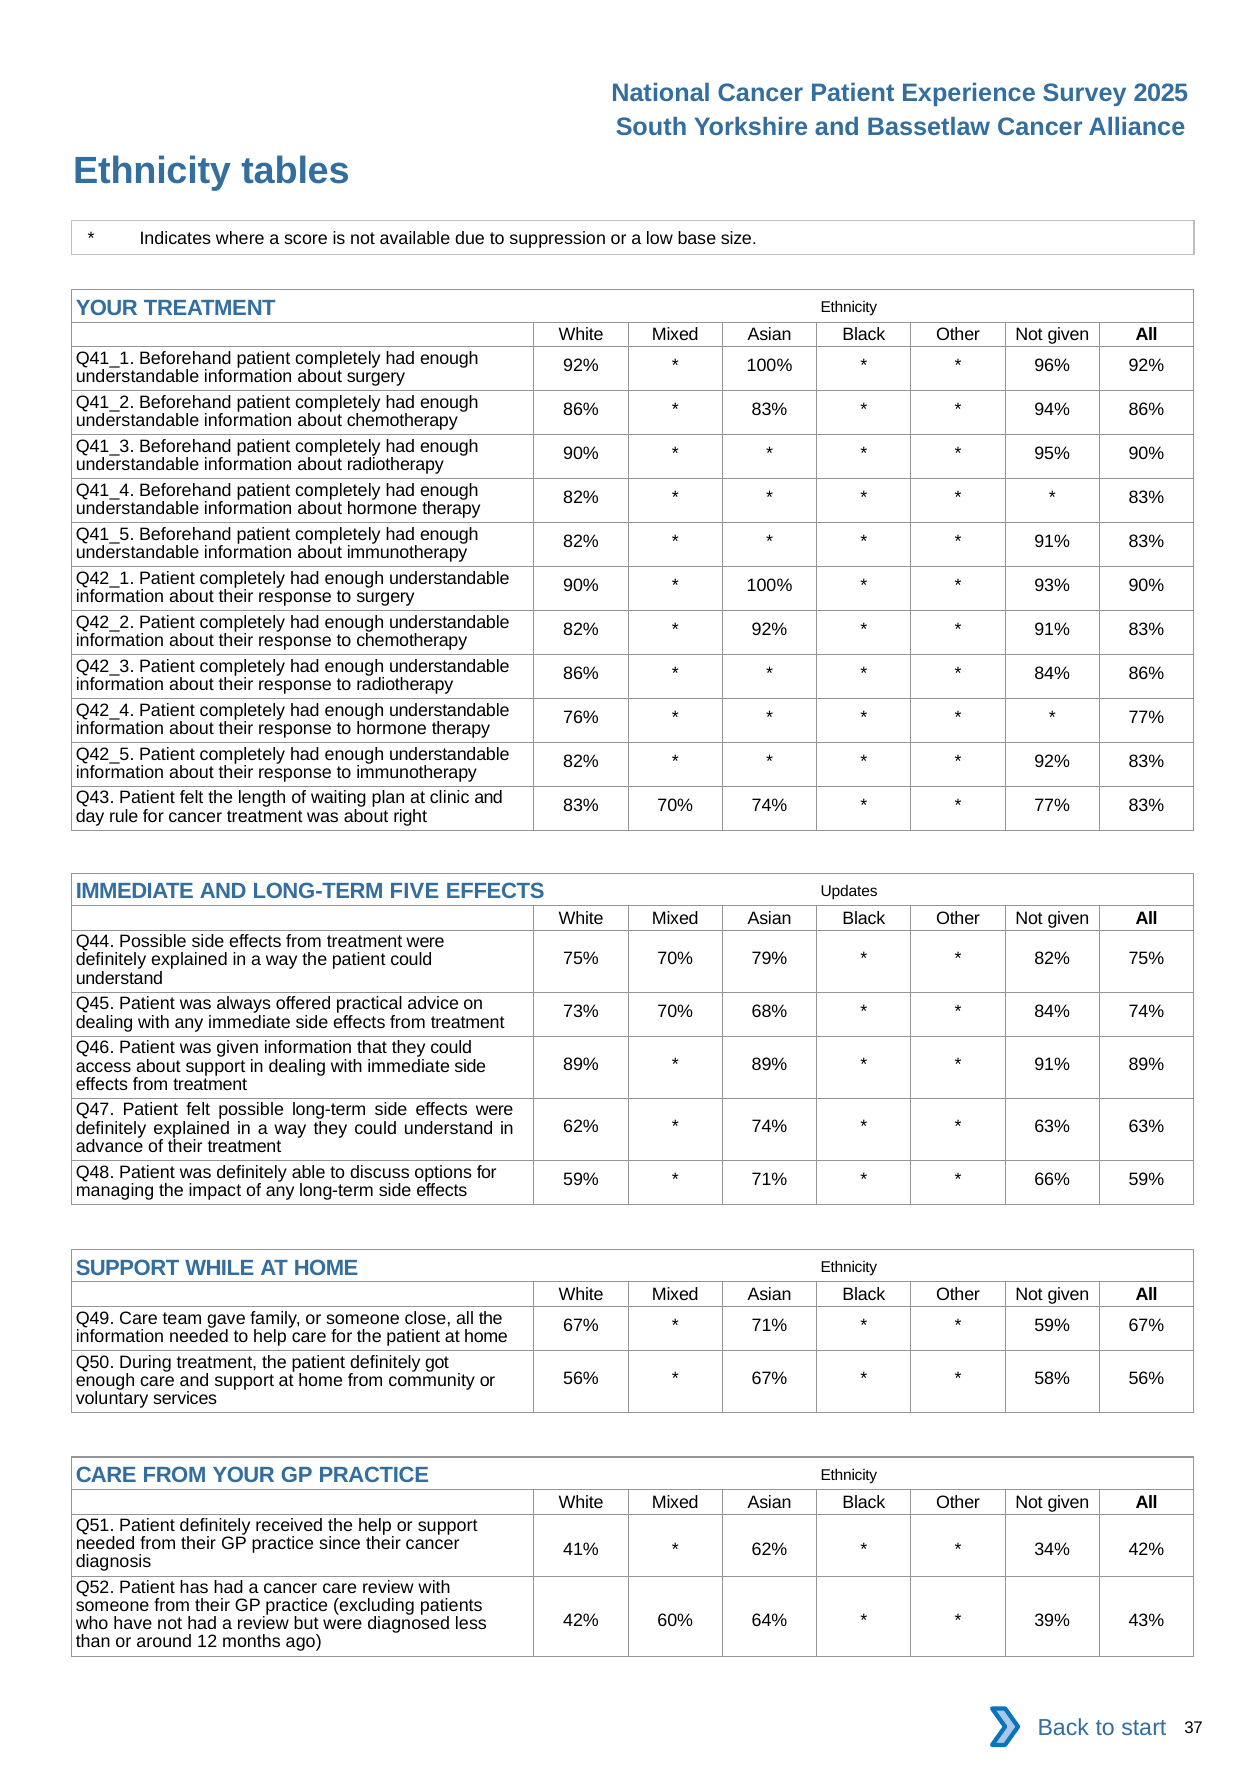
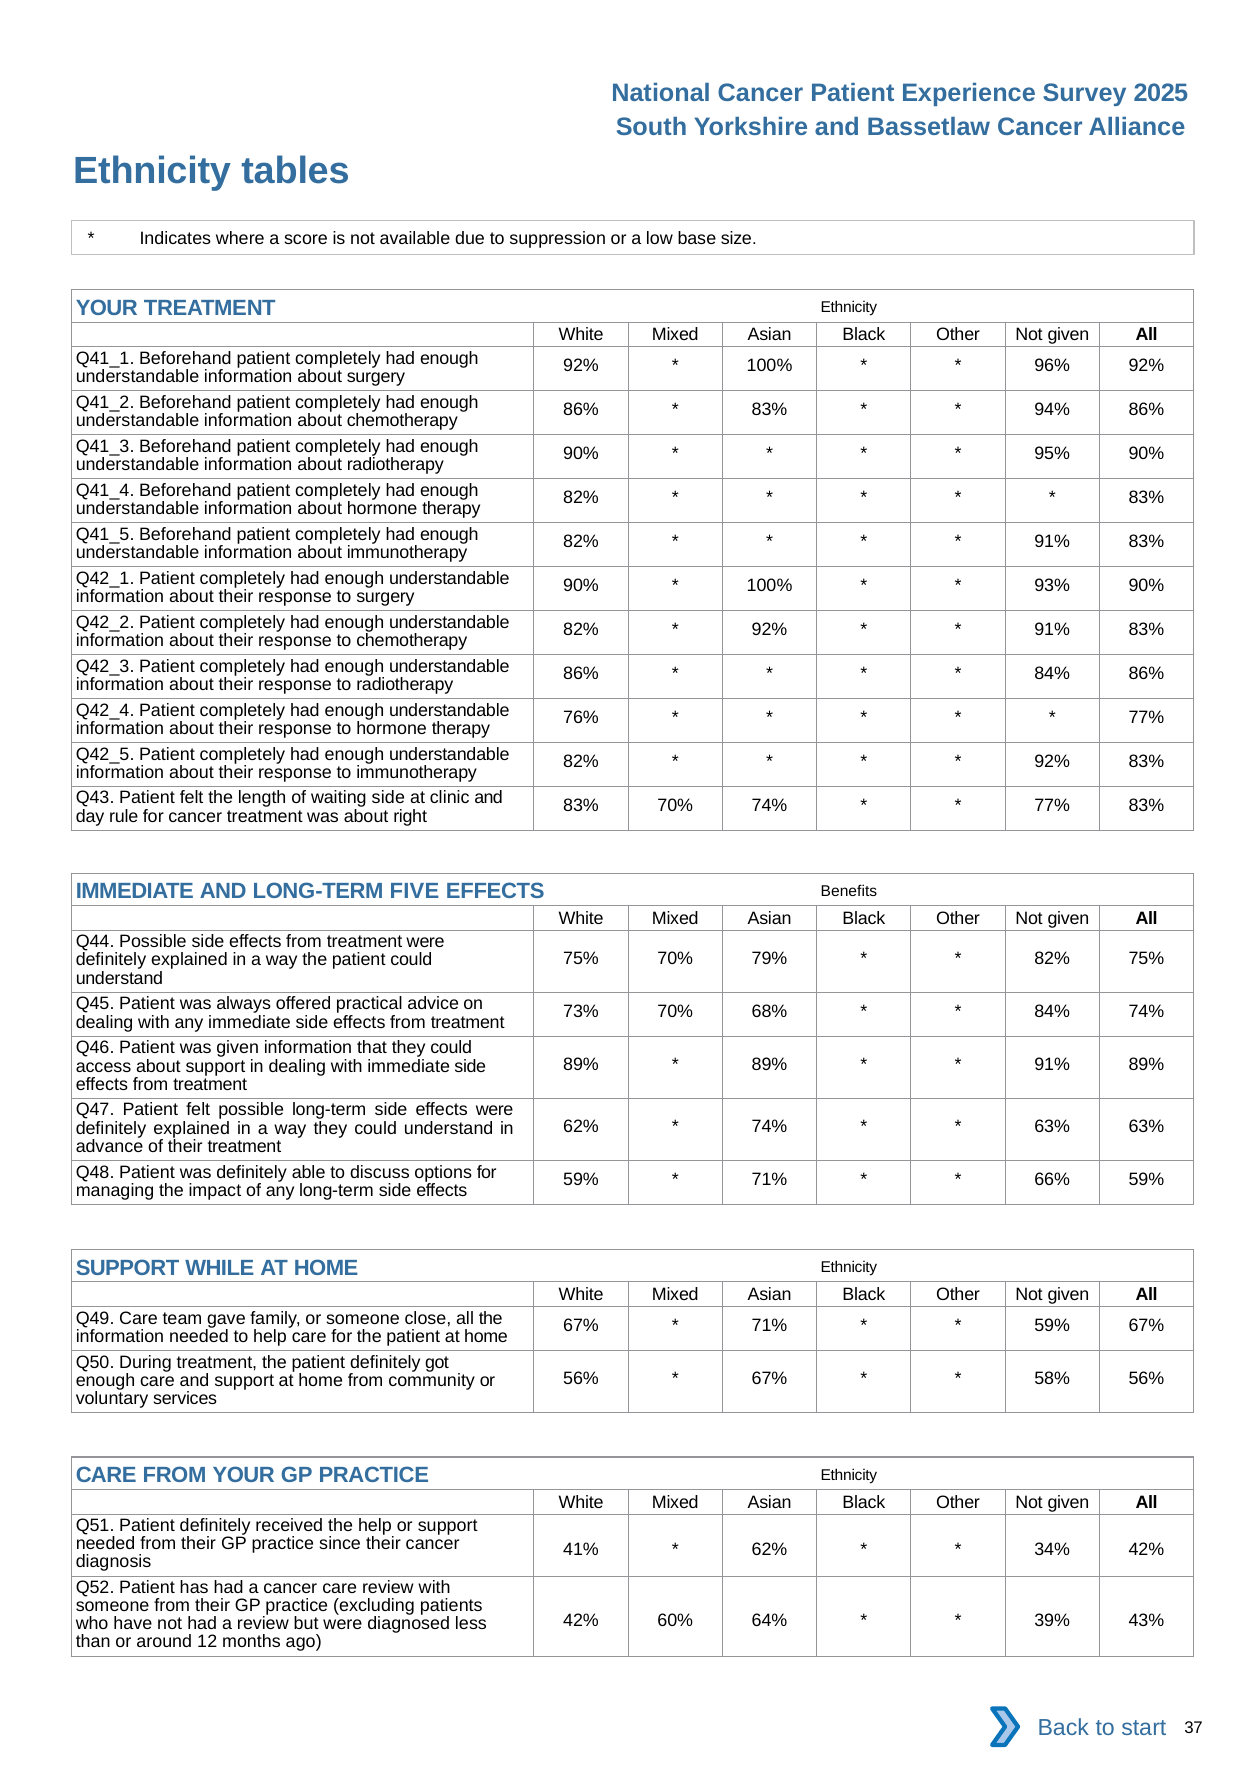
waiting plan: plan -> side
Updates: Updates -> Benefits
